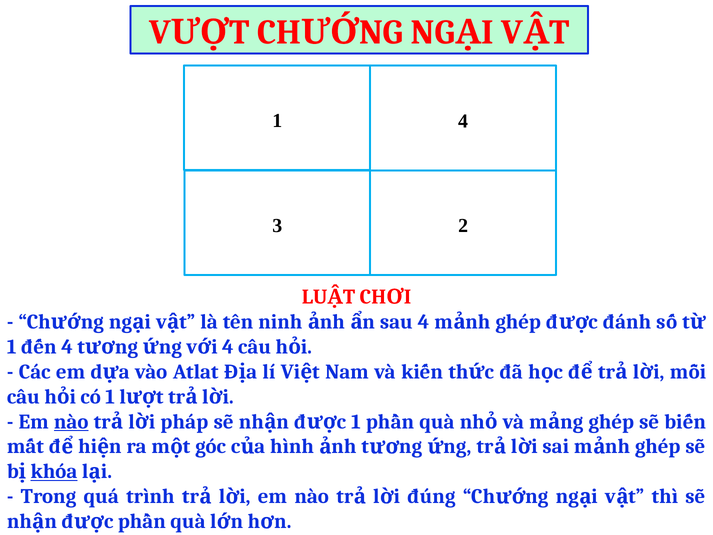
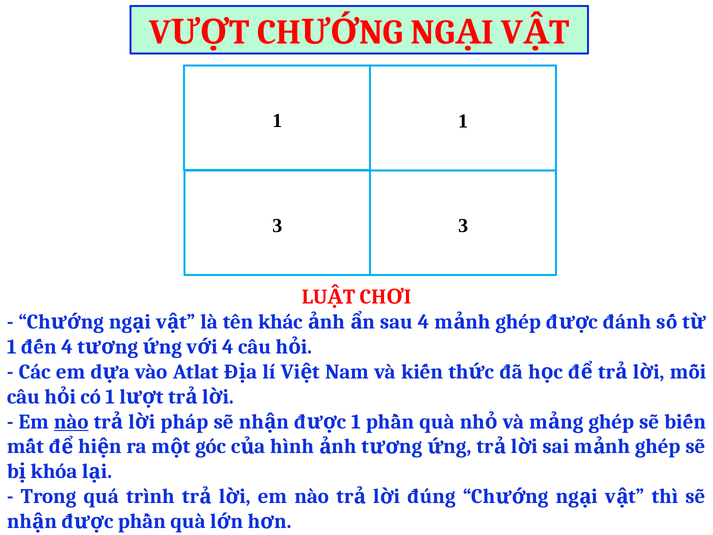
1 4: 4 -> 1
3 2: 2 -> 3
ninh: ninh -> khác
khóa underline: present -> none
